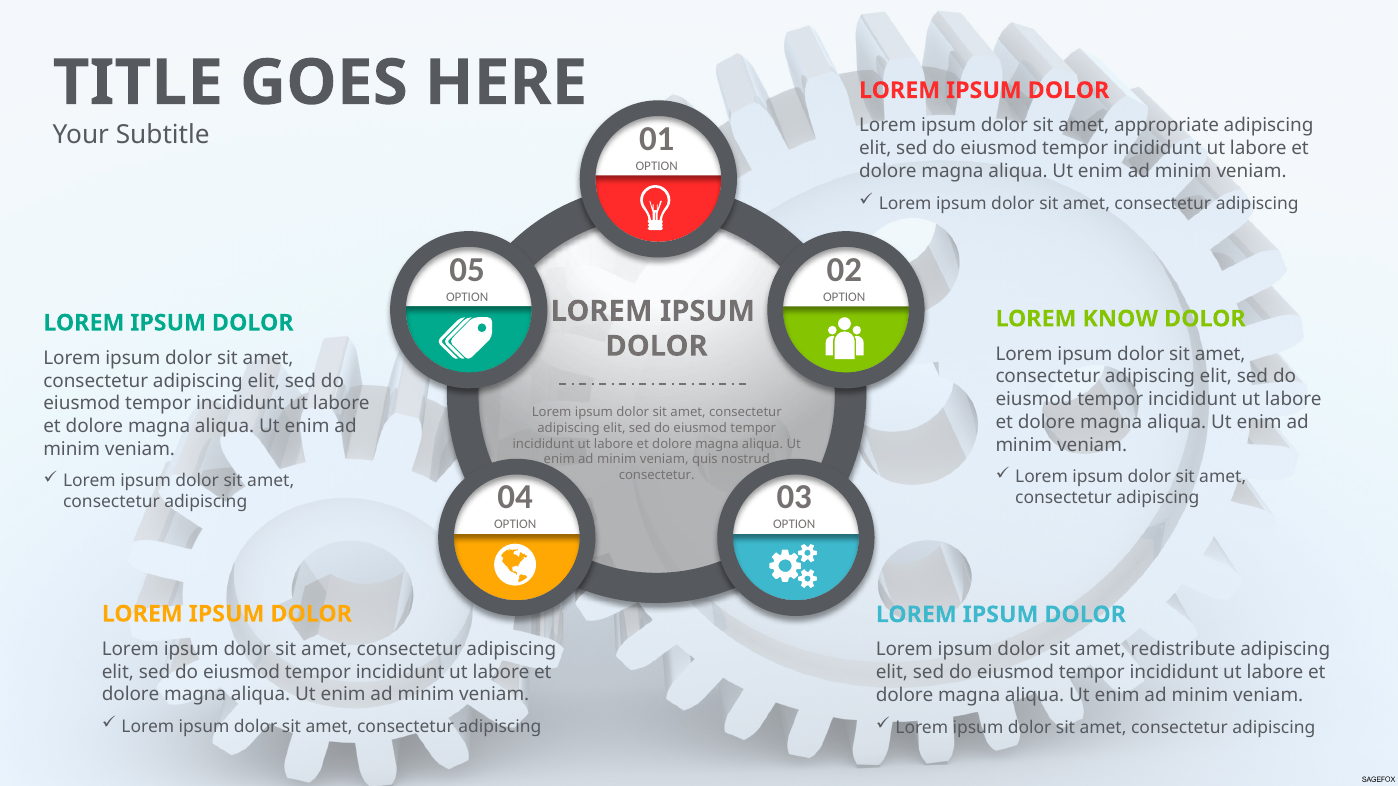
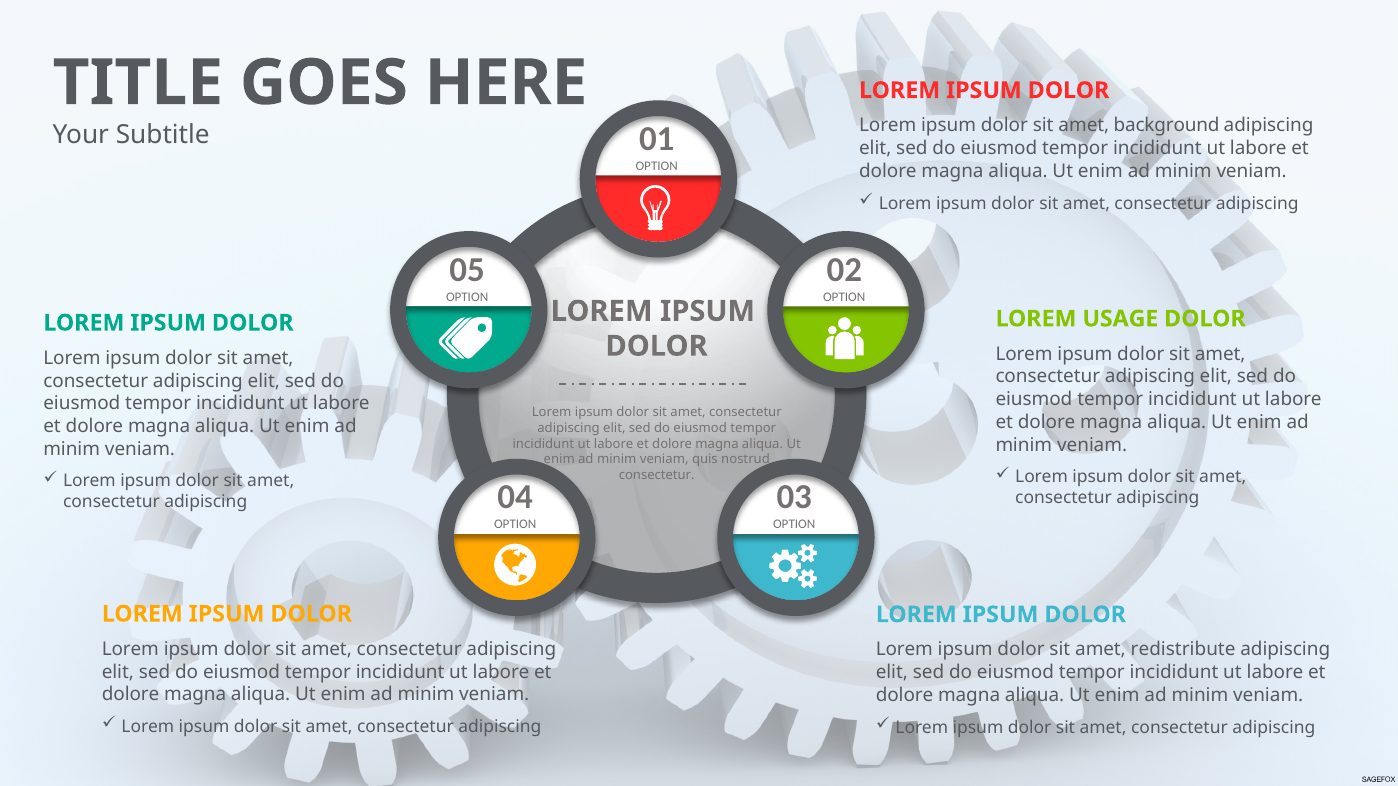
appropriate: appropriate -> background
KNOW: KNOW -> USAGE
